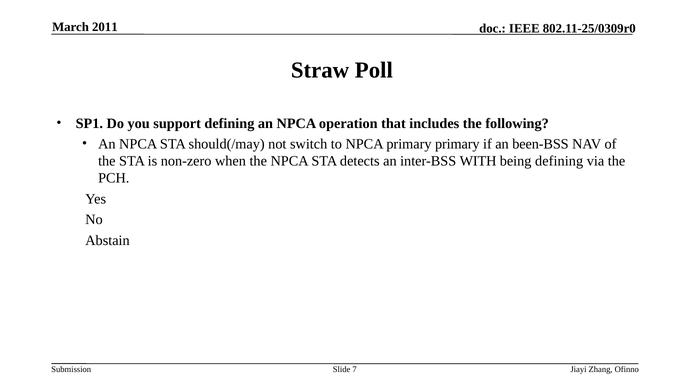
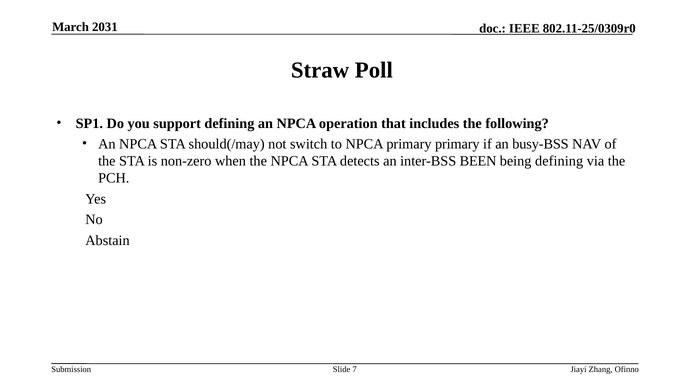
2011: 2011 -> 2031
been-BSS: been-BSS -> busy-BSS
WITH: WITH -> BEEN
